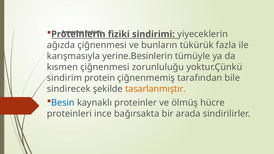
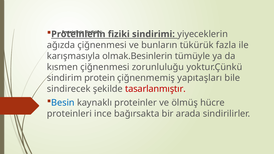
yerine.Besinlerin: yerine.Besinlerin -> olmak.Besinlerin
tarafından: tarafından -> yapıtaşları
tasarlanmıştır colour: orange -> red
